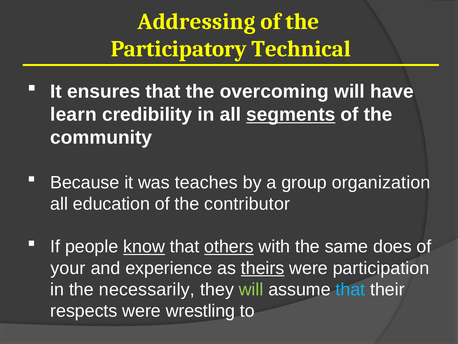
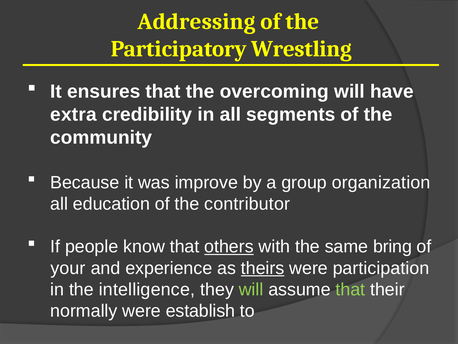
Technical: Technical -> Wrestling
learn: learn -> extra
segments underline: present -> none
teaches: teaches -> improve
know underline: present -> none
does: does -> bring
necessarily: necessarily -> intelligence
that at (350, 289) colour: light blue -> light green
respects: respects -> normally
wrestling: wrestling -> establish
